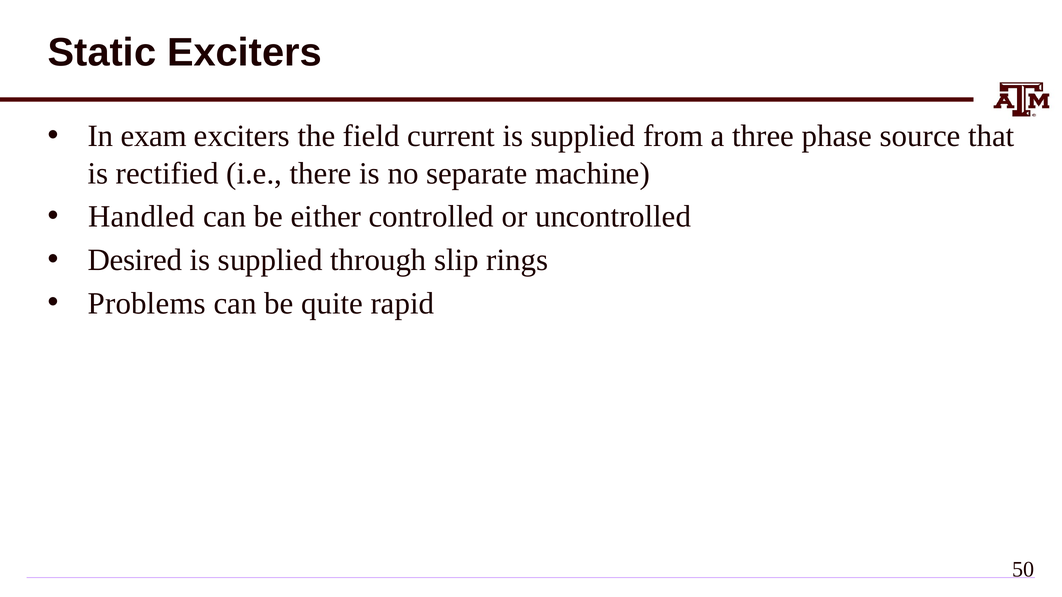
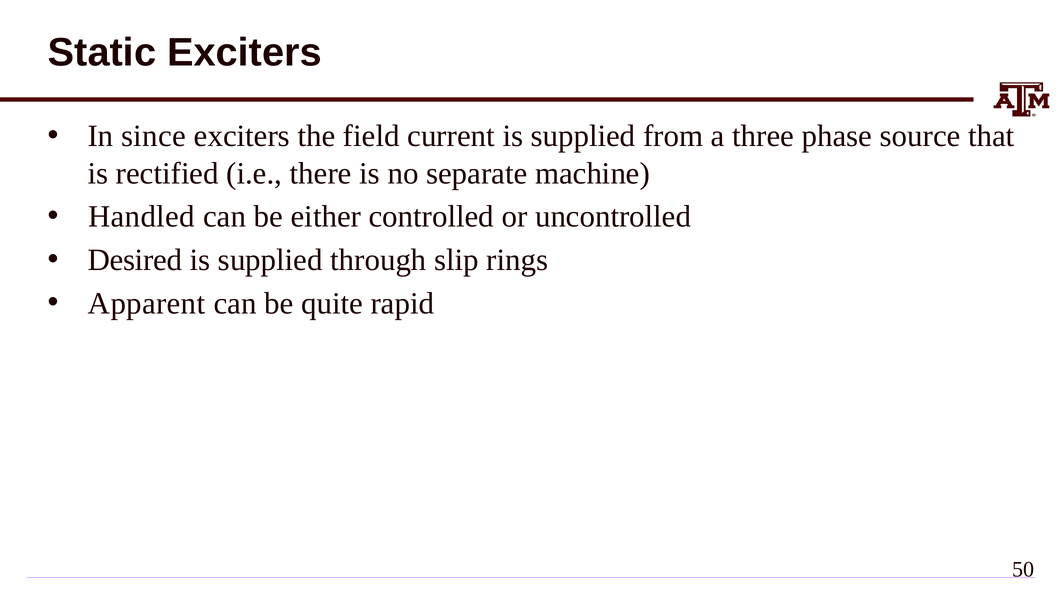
exam: exam -> since
Problems: Problems -> Apparent
